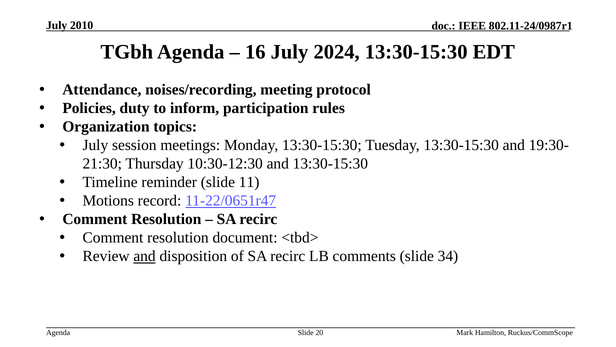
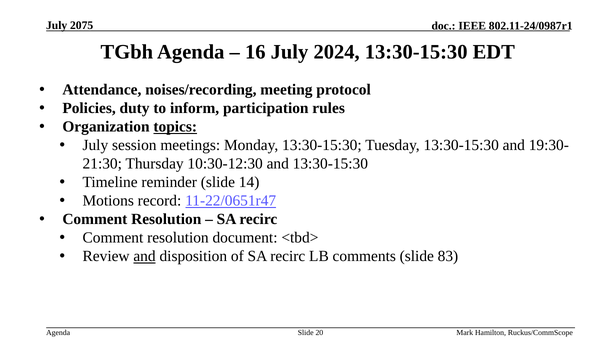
2010: 2010 -> 2075
topics underline: none -> present
11: 11 -> 14
34: 34 -> 83
